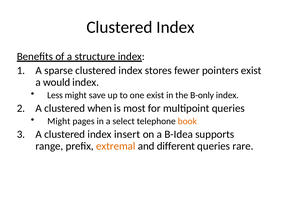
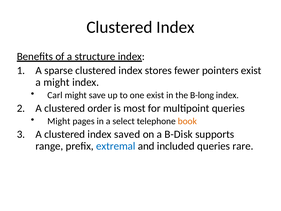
a would: would -> might
Less: Less -> Carl
B-only: B-only -> B-long
when: when -> order
insert: insert -> saved
B-Idea: B-Idea -> B-Disk
extremal colour: orange -> blue
different: different -> included
